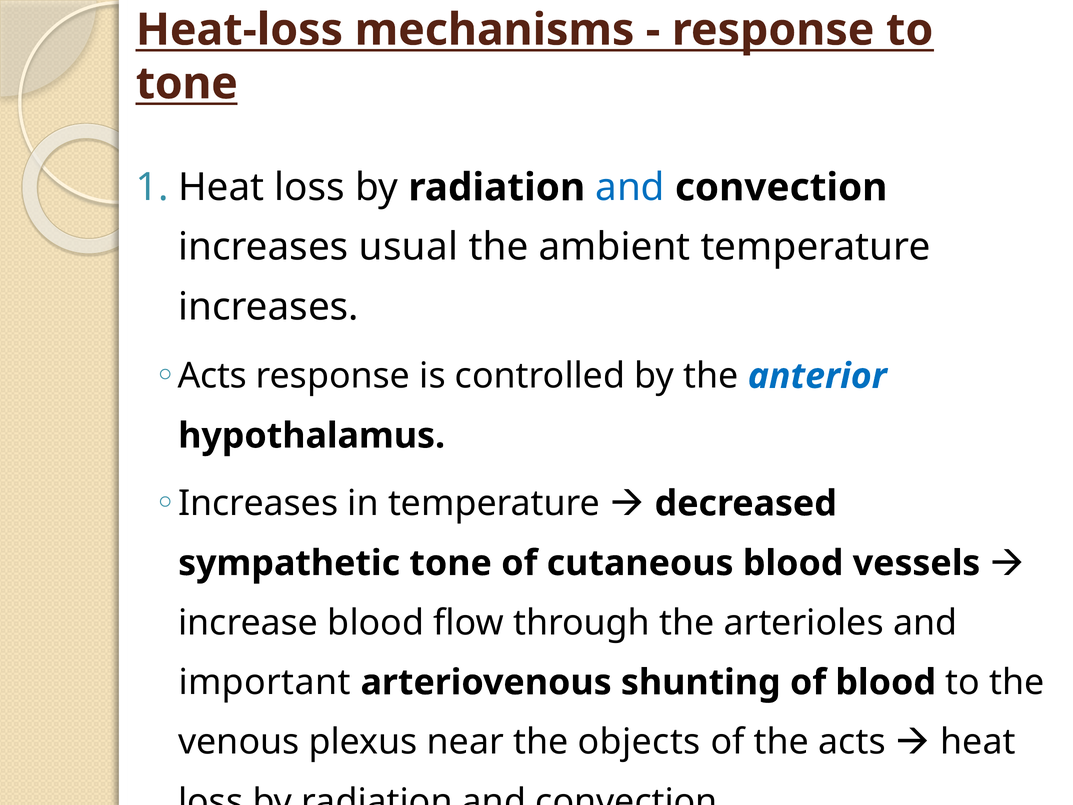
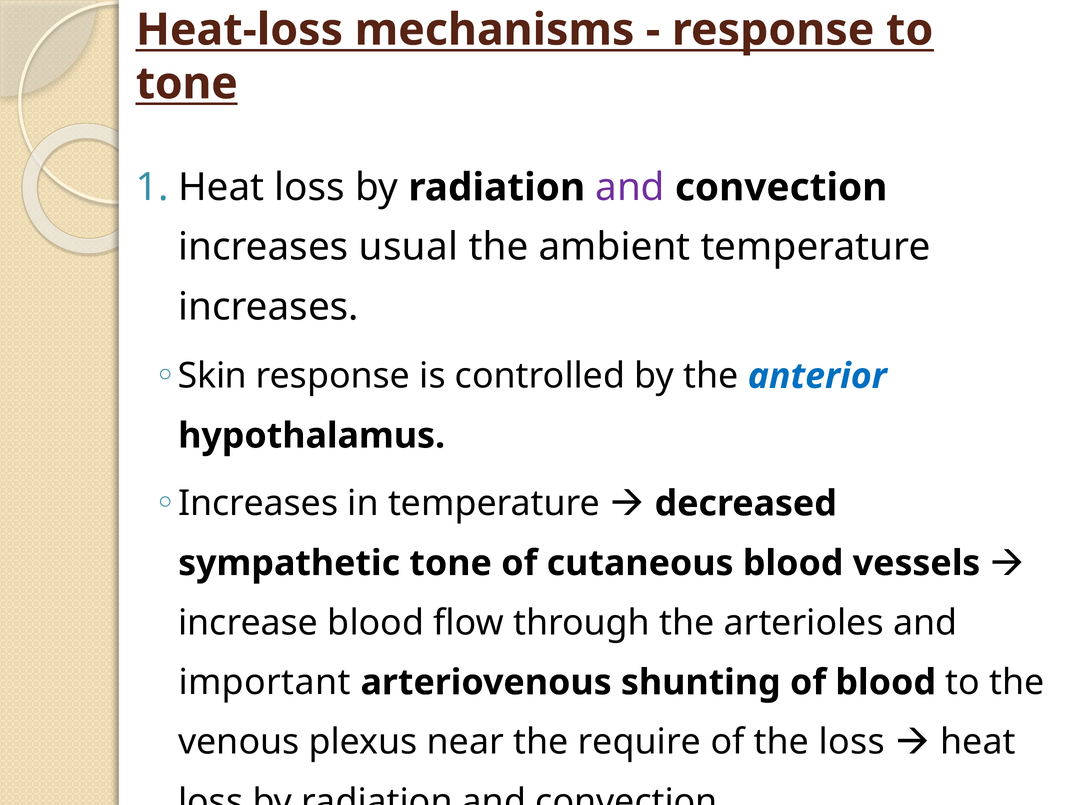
and at (630, 187) colour: blue -> purple
Acts at (212, 376): Acts -> Skin
objects: objects -> require
the acts: acts -> loss
